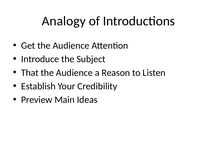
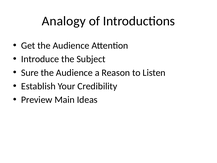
That: That -> Sure
